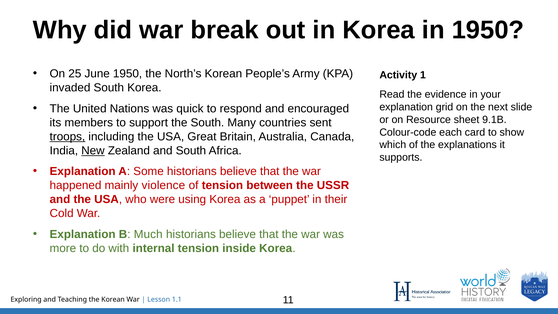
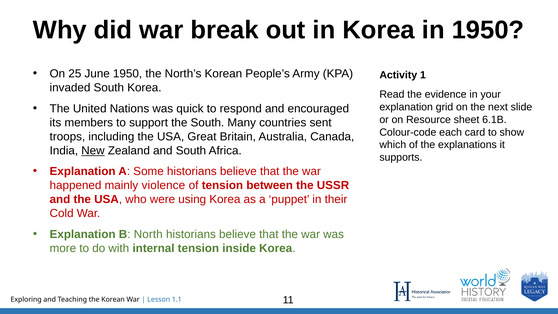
9.1B: 9.1B -> 6.1B
troops underline: present -> none
Much: Much -> North
